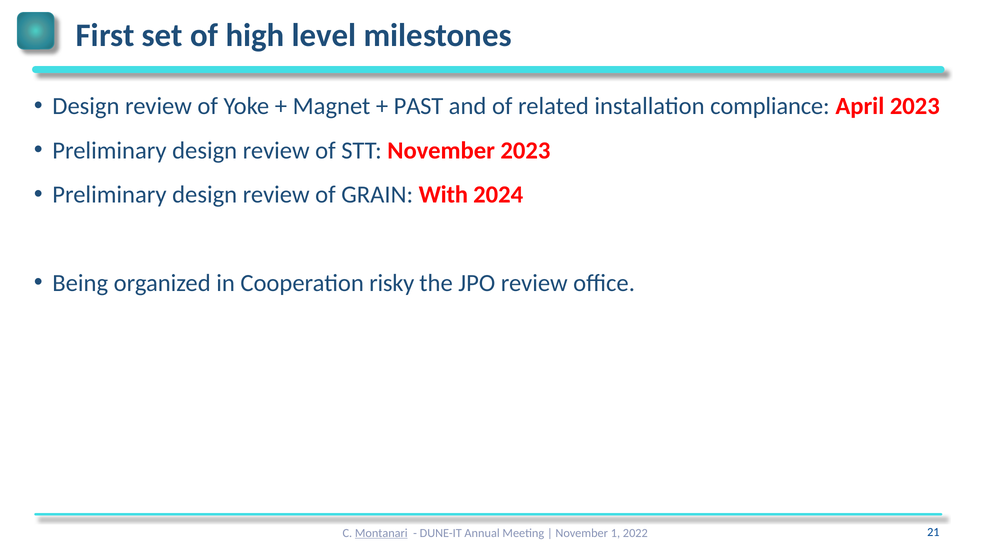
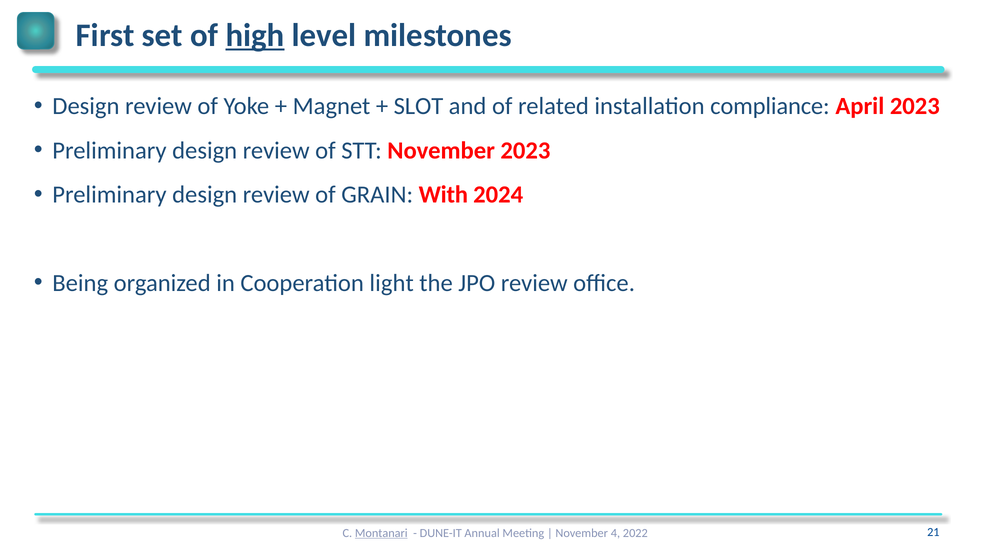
high underline: none -> present
PAST: PAST -> SLOT
risky: risky -> light
1: 1 -> 4
